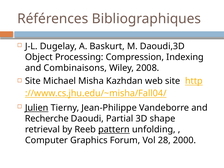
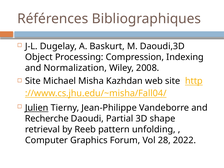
Combinaisons: Combinaisons -> Normalization
pattern underline: present -> none
2000: 2000 -> 2022
